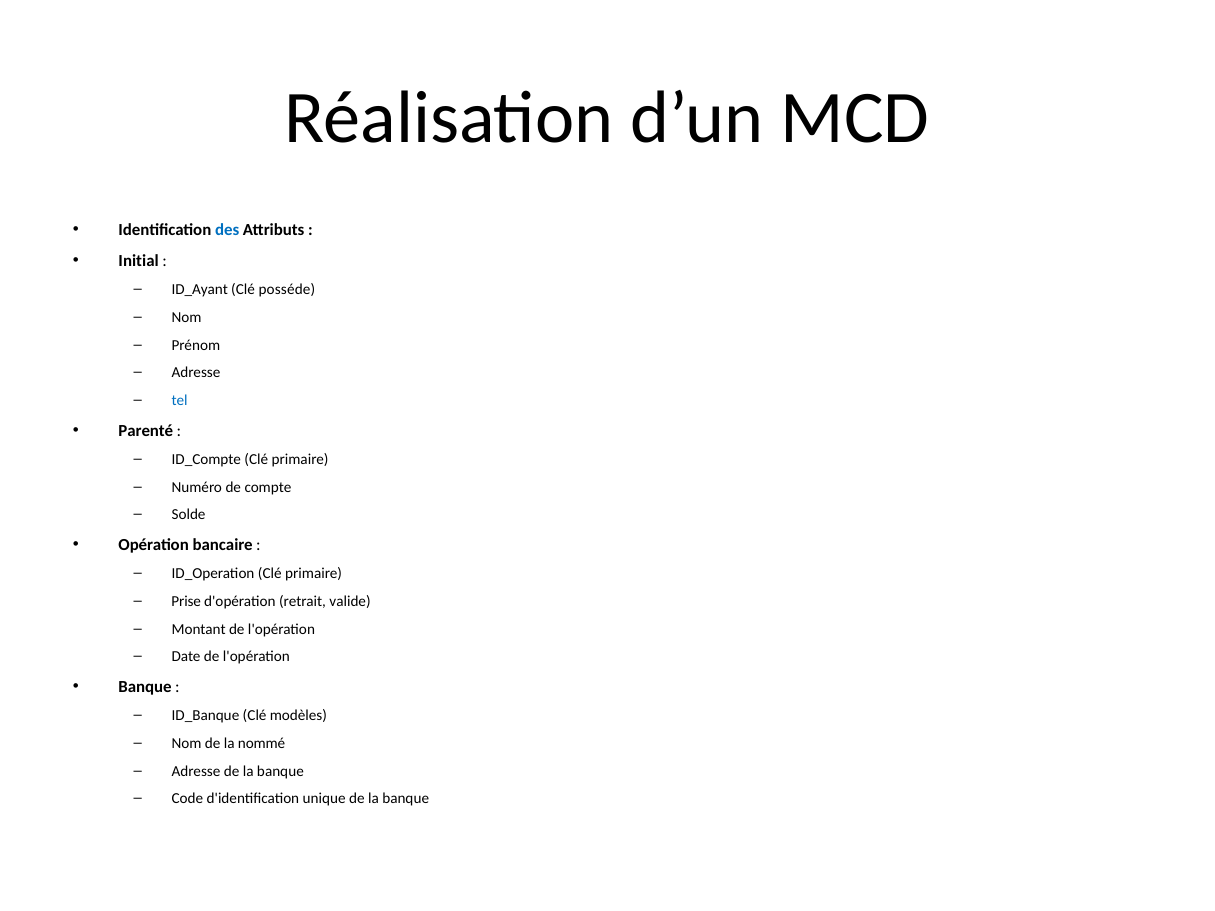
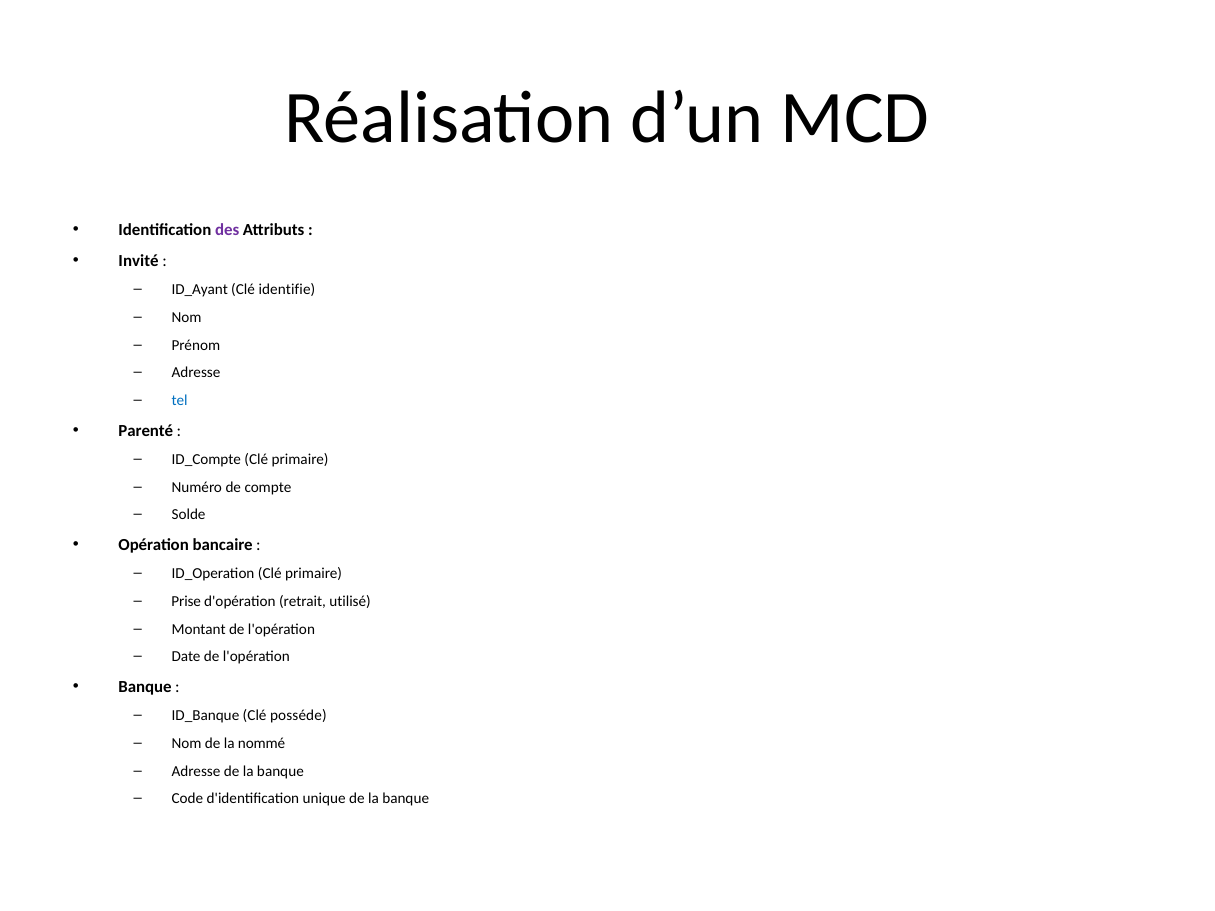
des colour: blue -> purple
Initial: Initial -> Invité
posséde: posséde -> identifie
valide: valide -> utilisé
modèles: modèles -> posséde
